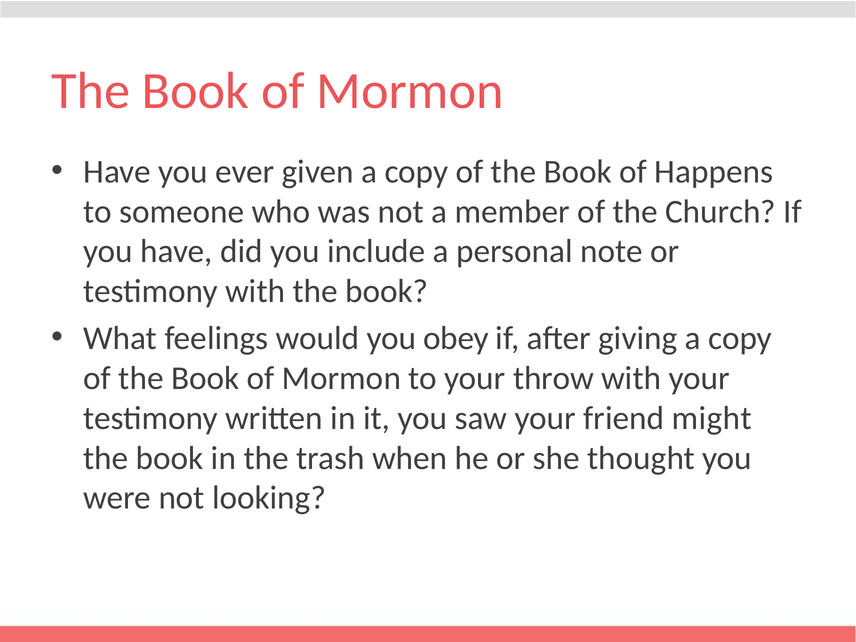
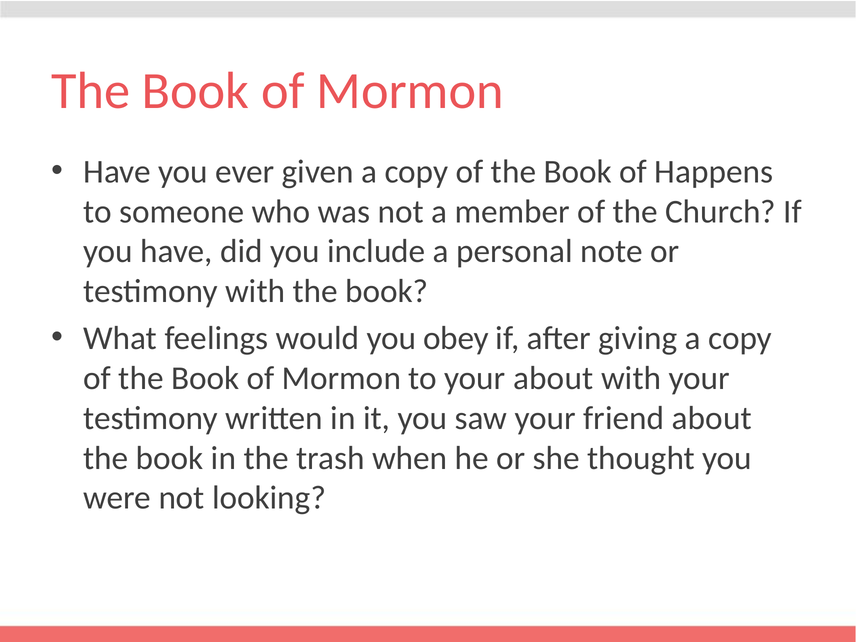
your throw: throw -> about
friend might: might -> about
